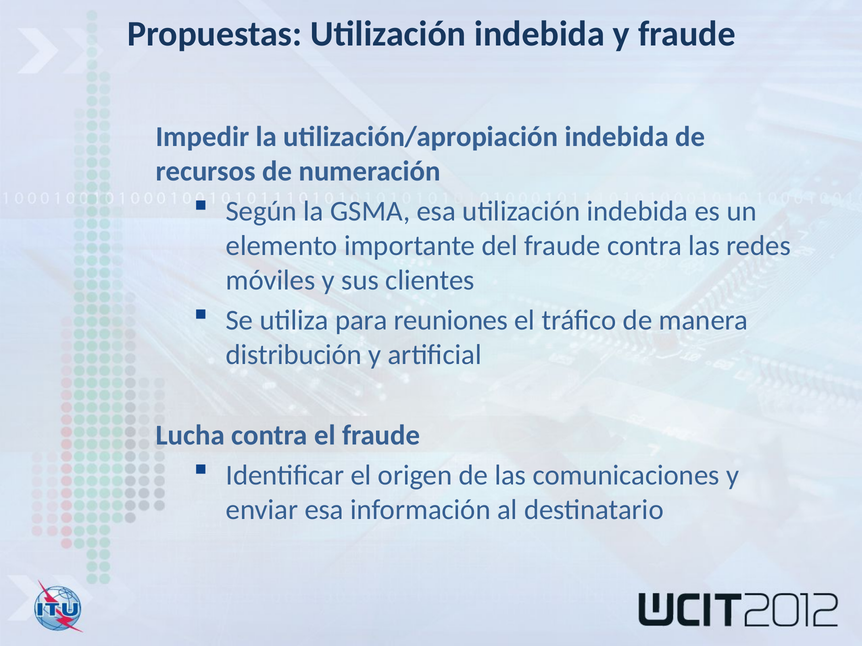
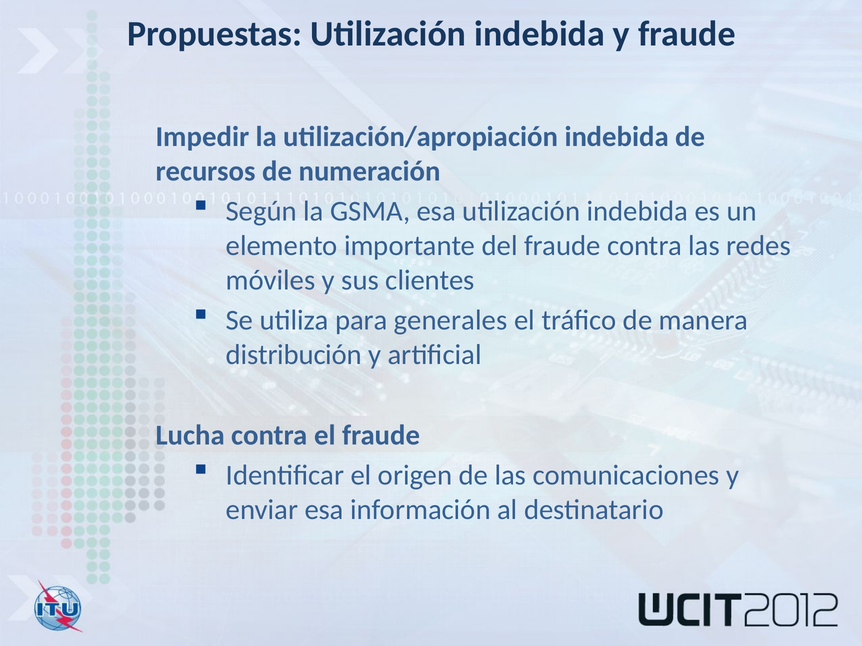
reuniones: reuniones -> generales
